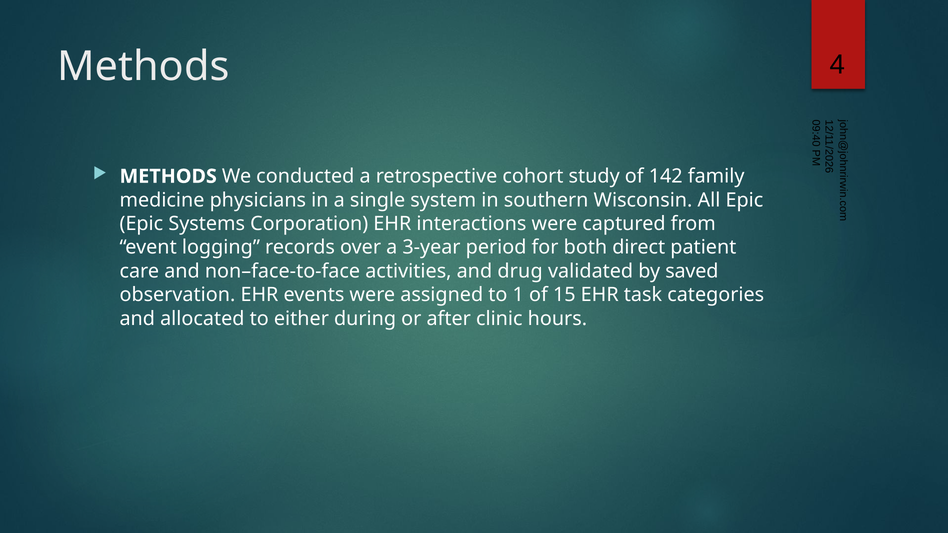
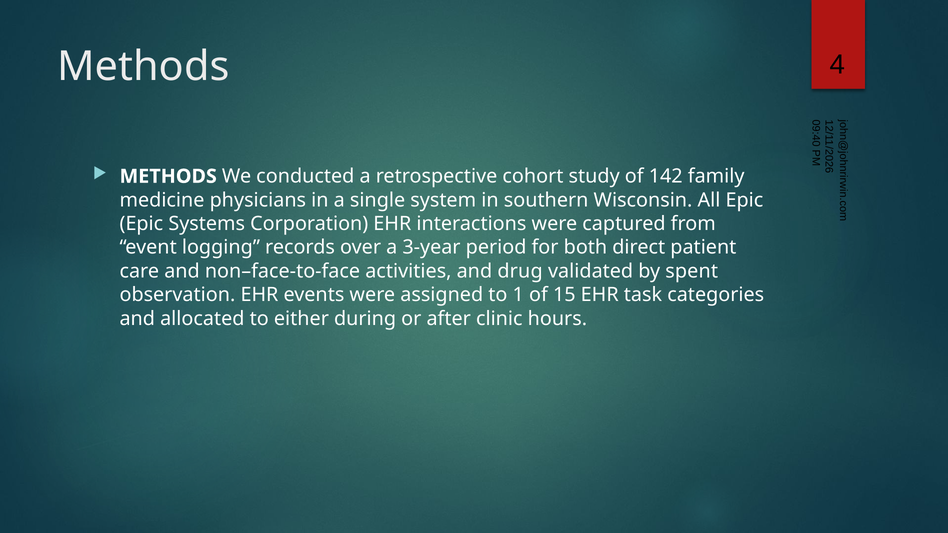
saved: saved -> spent
